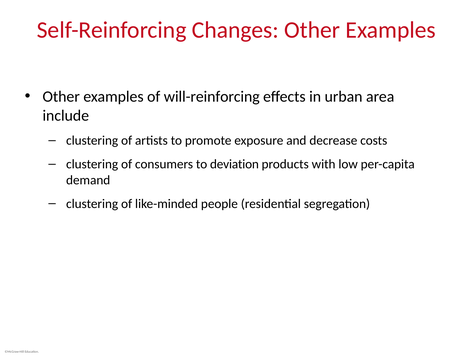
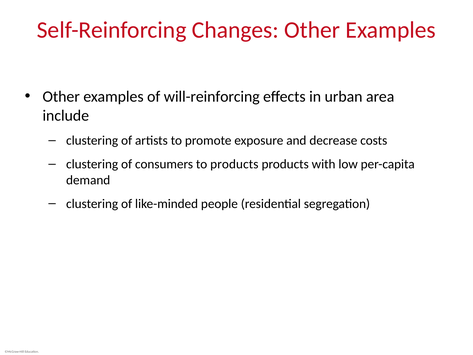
to deviation: deviation -> products
